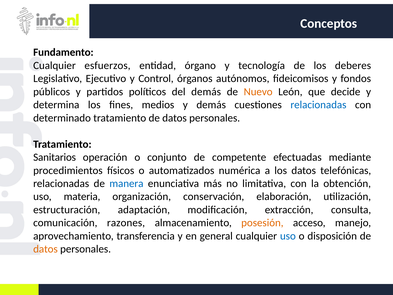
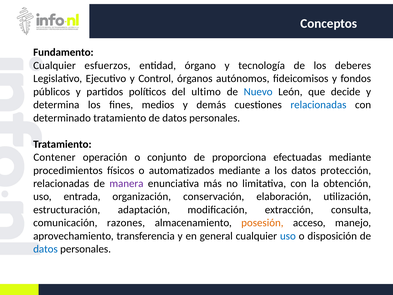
del demás: demás -> ultimo
Nuevo colour: orange -> blue
Sanitarios: Sanitarios -> Contener
competente: competente -> proporciona
automatizados numérica: numérica -> mediante
telefónicas: telefónicas -> protección
manera colour: blue -> purple
materia: materia -> entrada
datos at (45, 249) colour: orange -> blue
